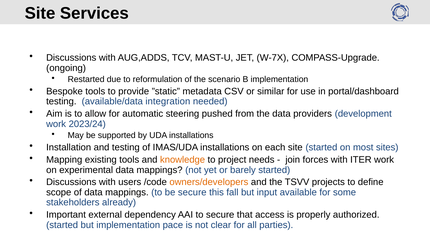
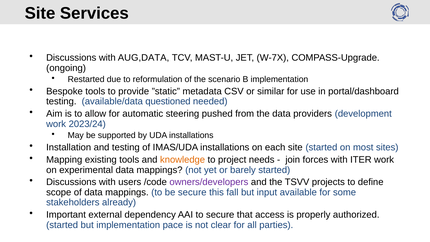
AUG,ADDS: AUG,ADDS -> AUG,DATA
integration: integration -> questioned
owners/developers colour: orange -> purple
